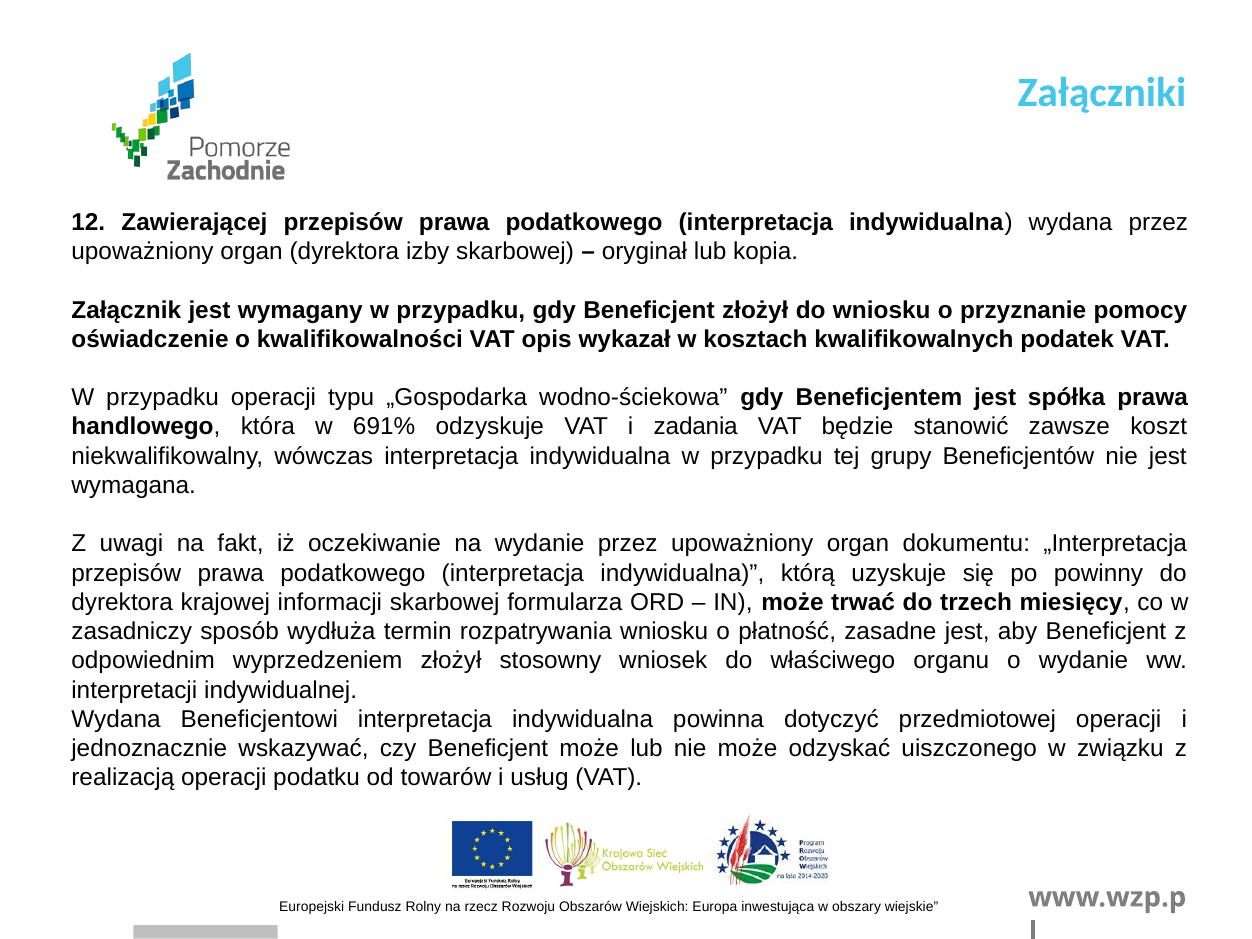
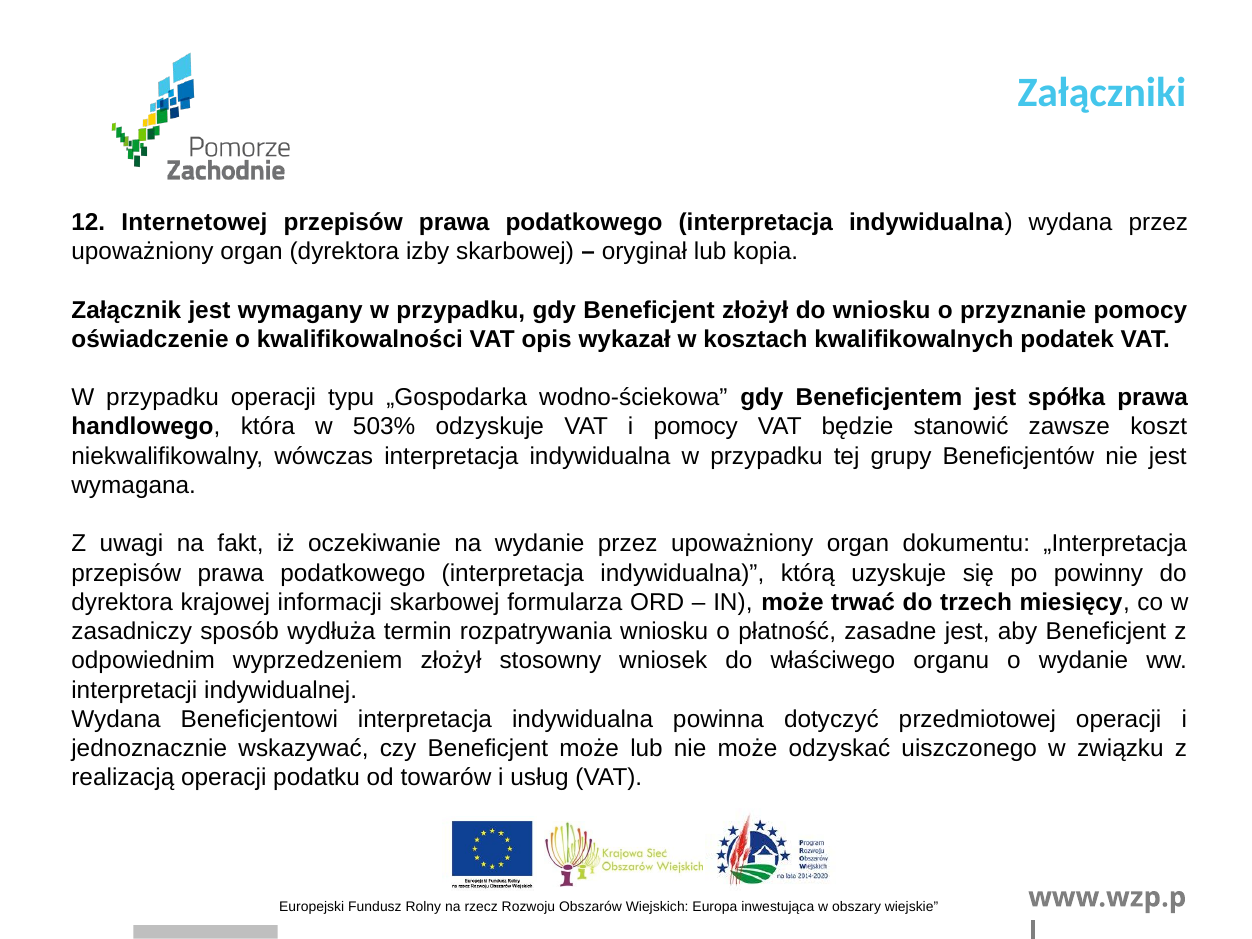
Zawierającej: Zawierającej -> Internetowej
691%: 691% -> 503%
i zadania: zadania -> pomocy
